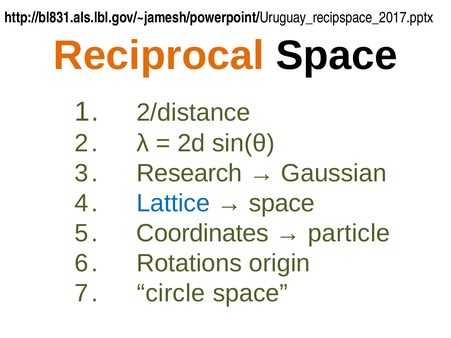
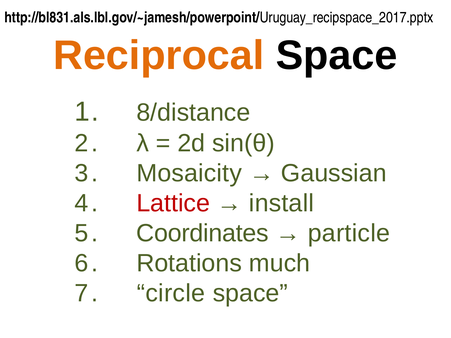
2/distance: 2/distance -> 8/distance
Research: Research -> Mosaicity
Lattice colour: blue -> red
space at (282, 203): space -> install
origin: origin -> much
